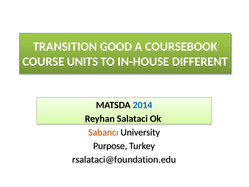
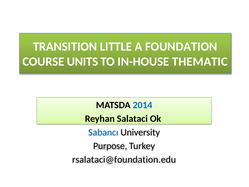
GOOD: GOOD -> LITTLE
COURSEBOOK: COURSEBOOK -> FOUNDATION
DIFFERENT: DIFFERENT -> THEMATIC
Sabancı colour: orange -> blue
